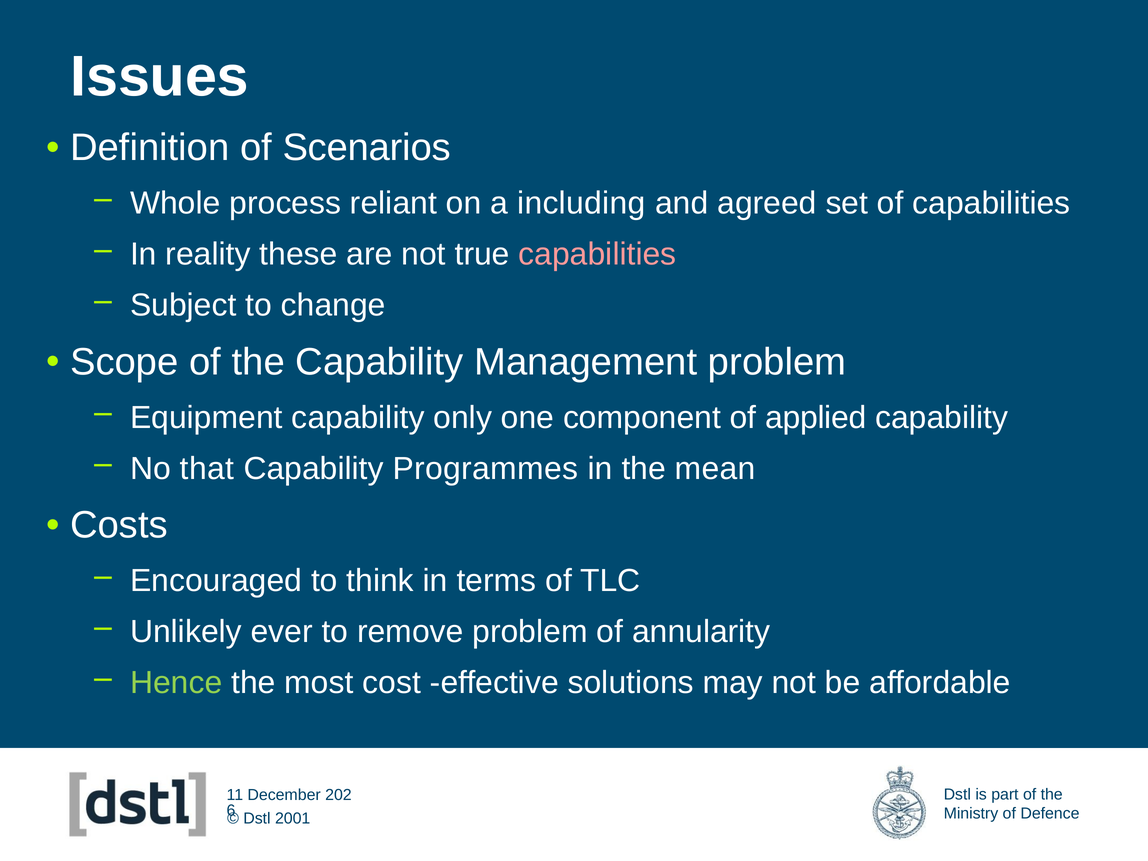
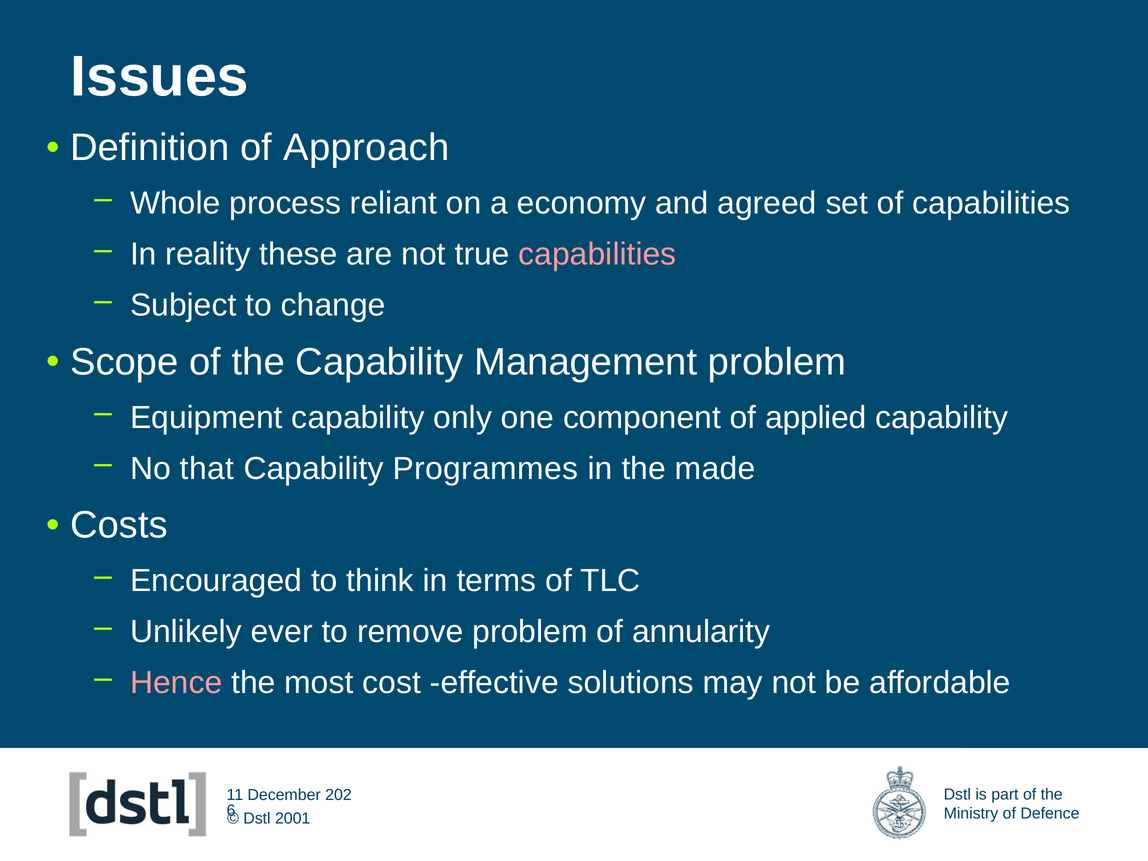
Scenarios: Scenarios -> Approach
including: including -> economy
mean: mean -> made
Hence colour: light green -> pink
